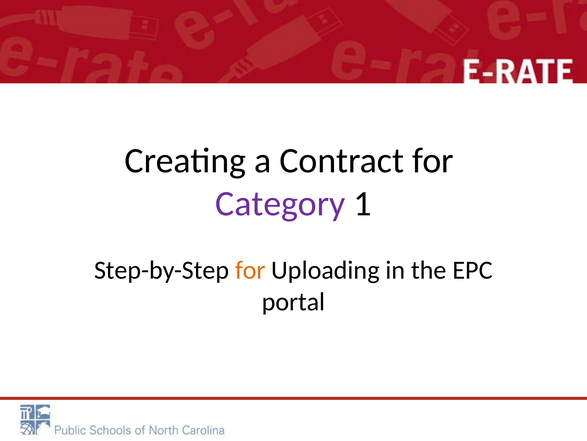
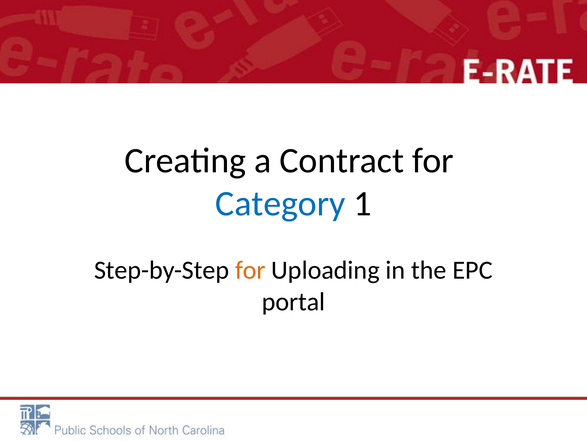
Category colour: purple -> blue
